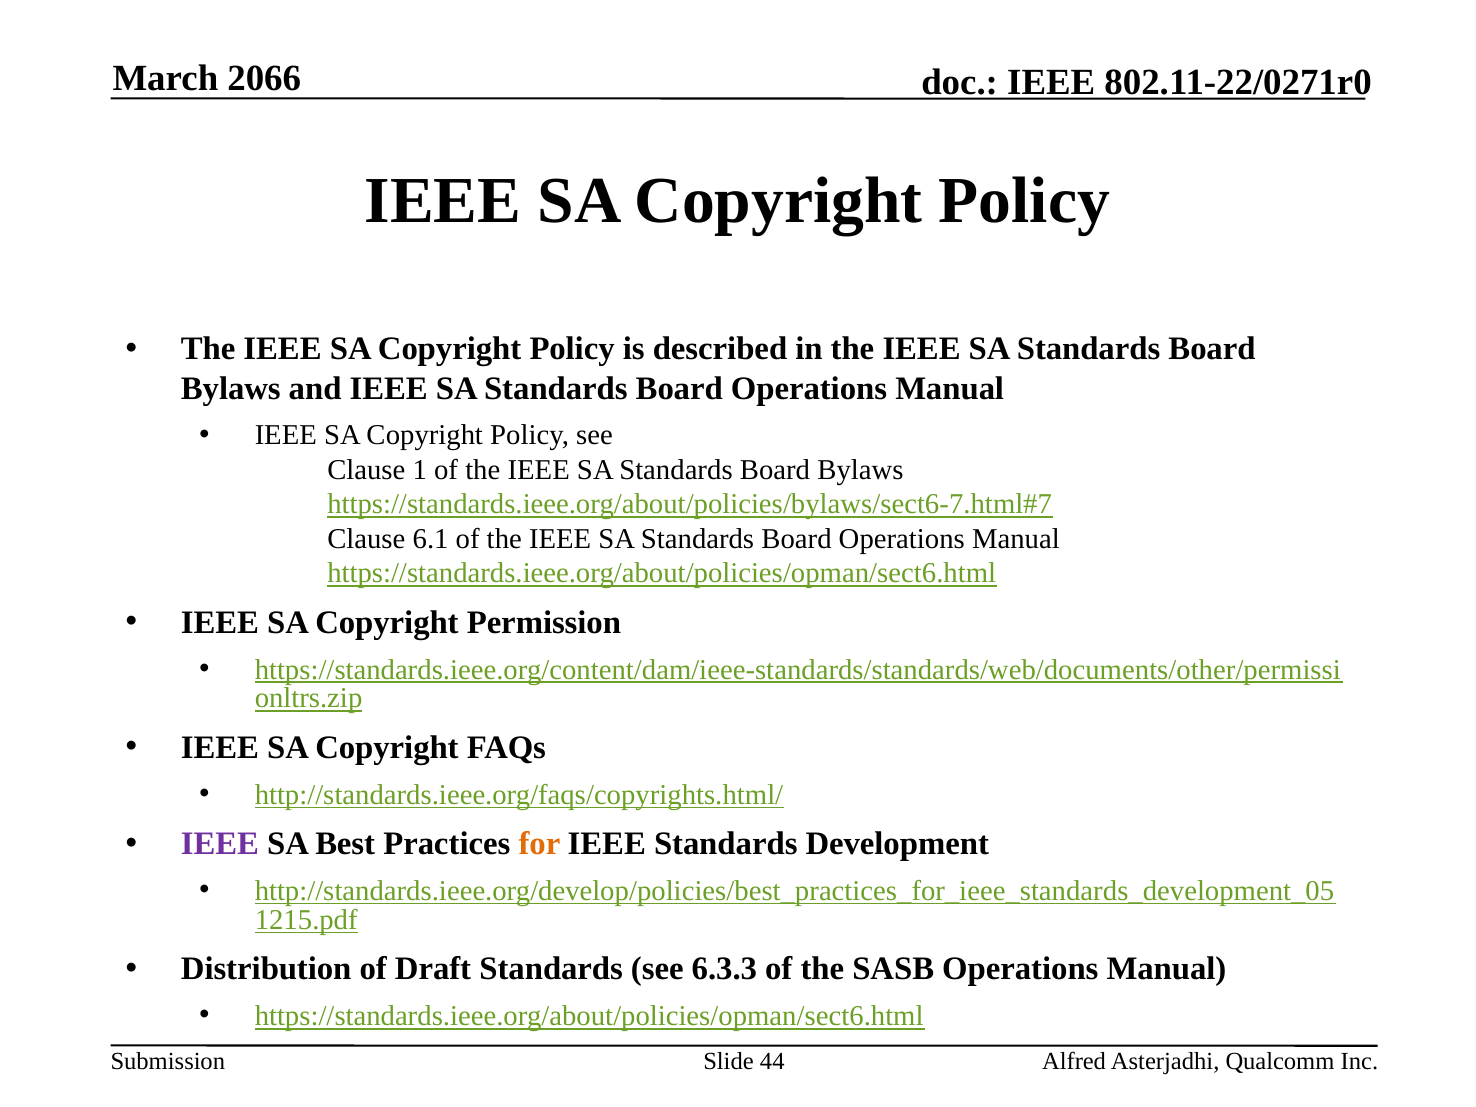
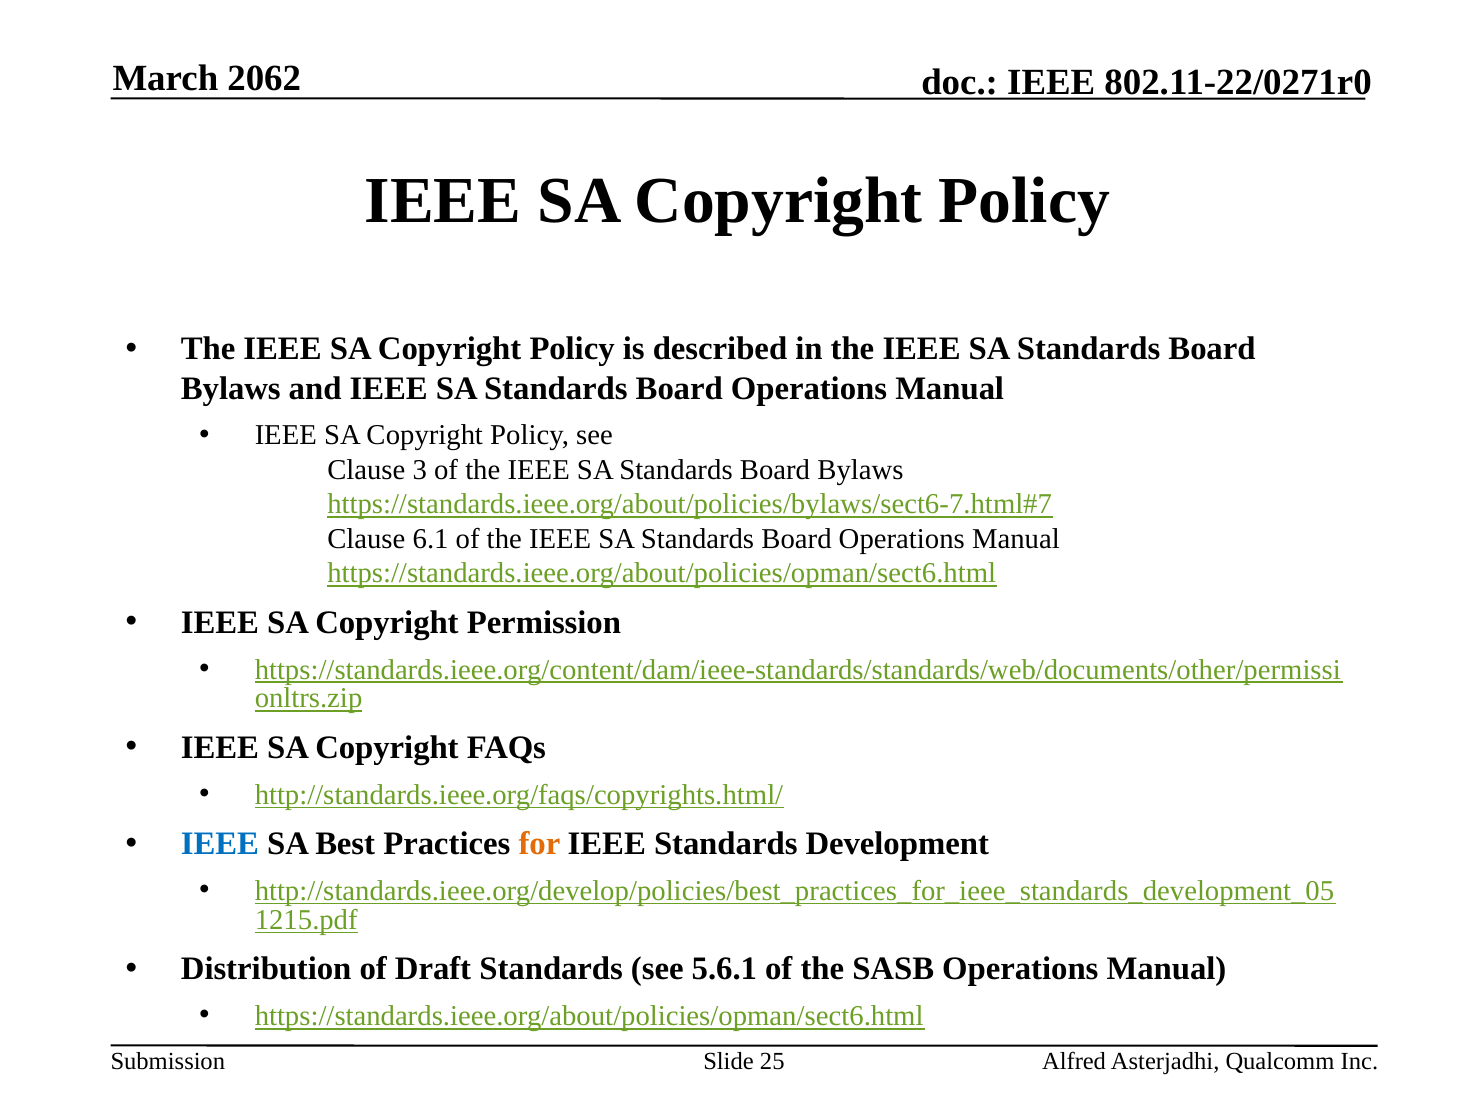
2066: 2066 -> 2062
1: 1 -> 3
IEEE at (220, 844) colour: purple -> blue
6.3.3: 6.3.3 -> 5.6.1
44: 44 -> 25
